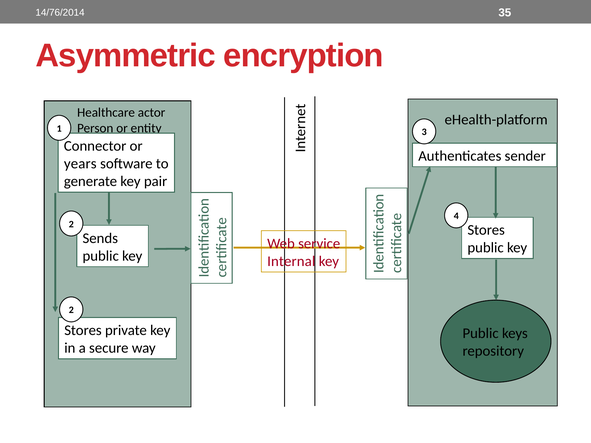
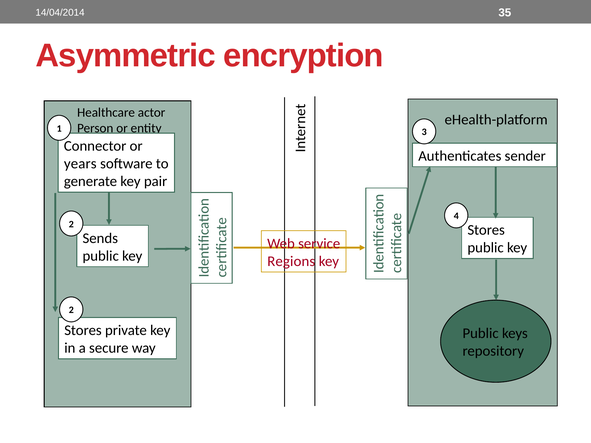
14/76/2014: 14/76/2014 -> 14/04/2014
Internal: Internal -> Regions
